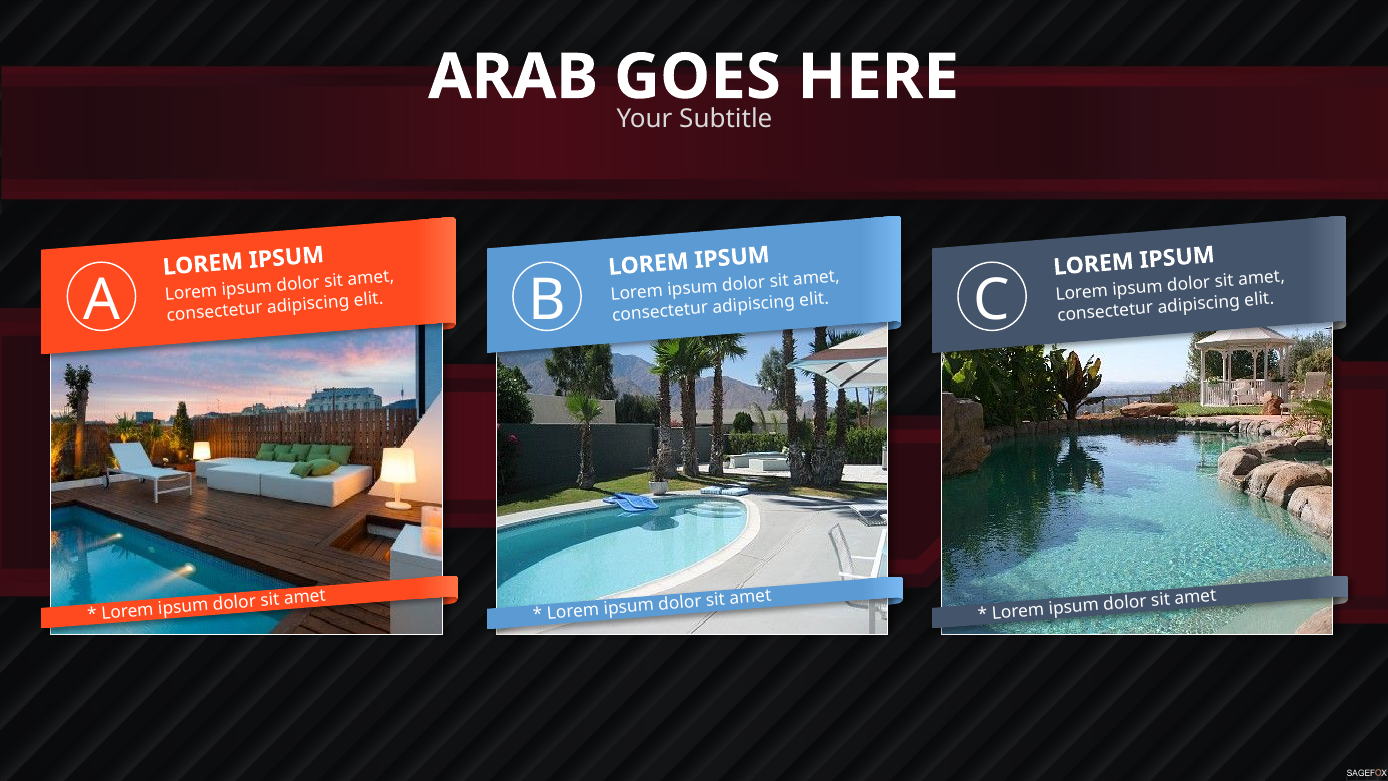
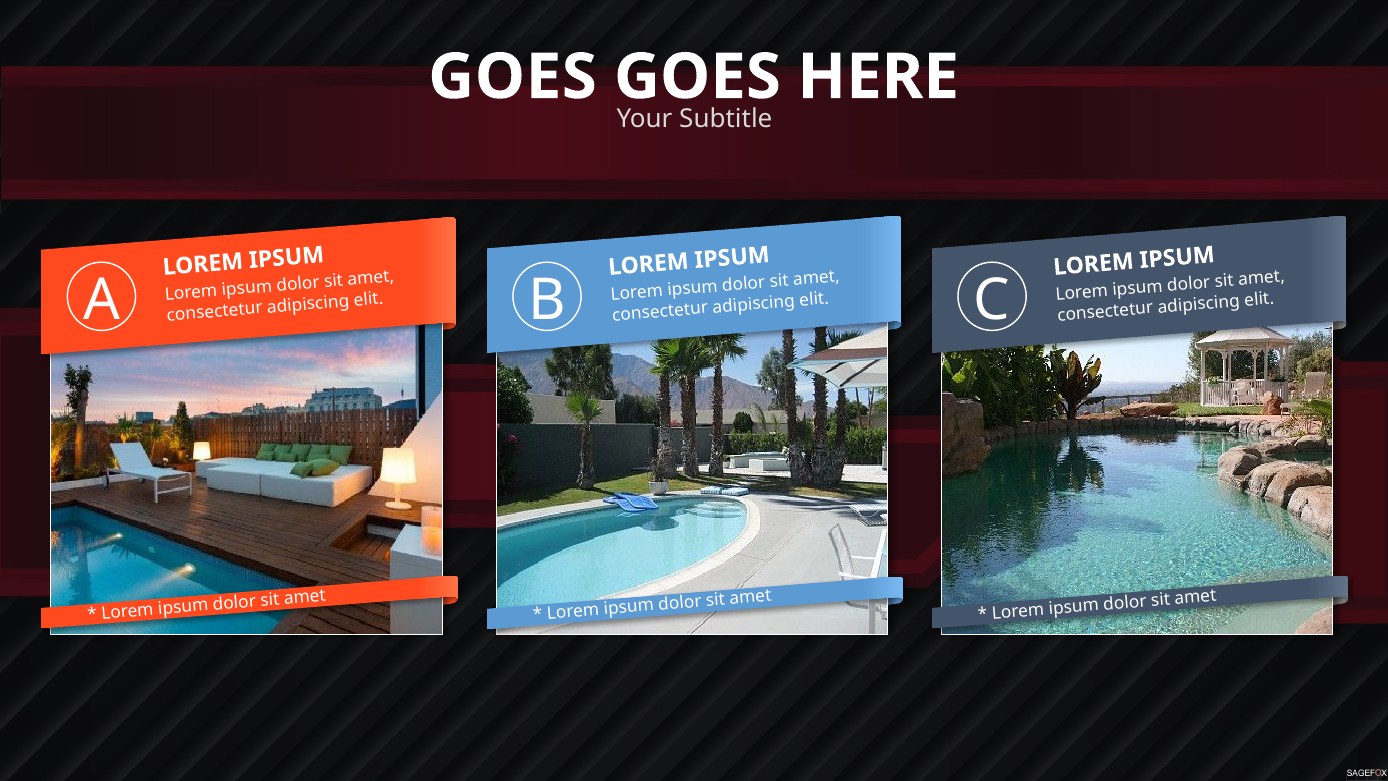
ARAB at (513, 77): ARAB -> GOES
